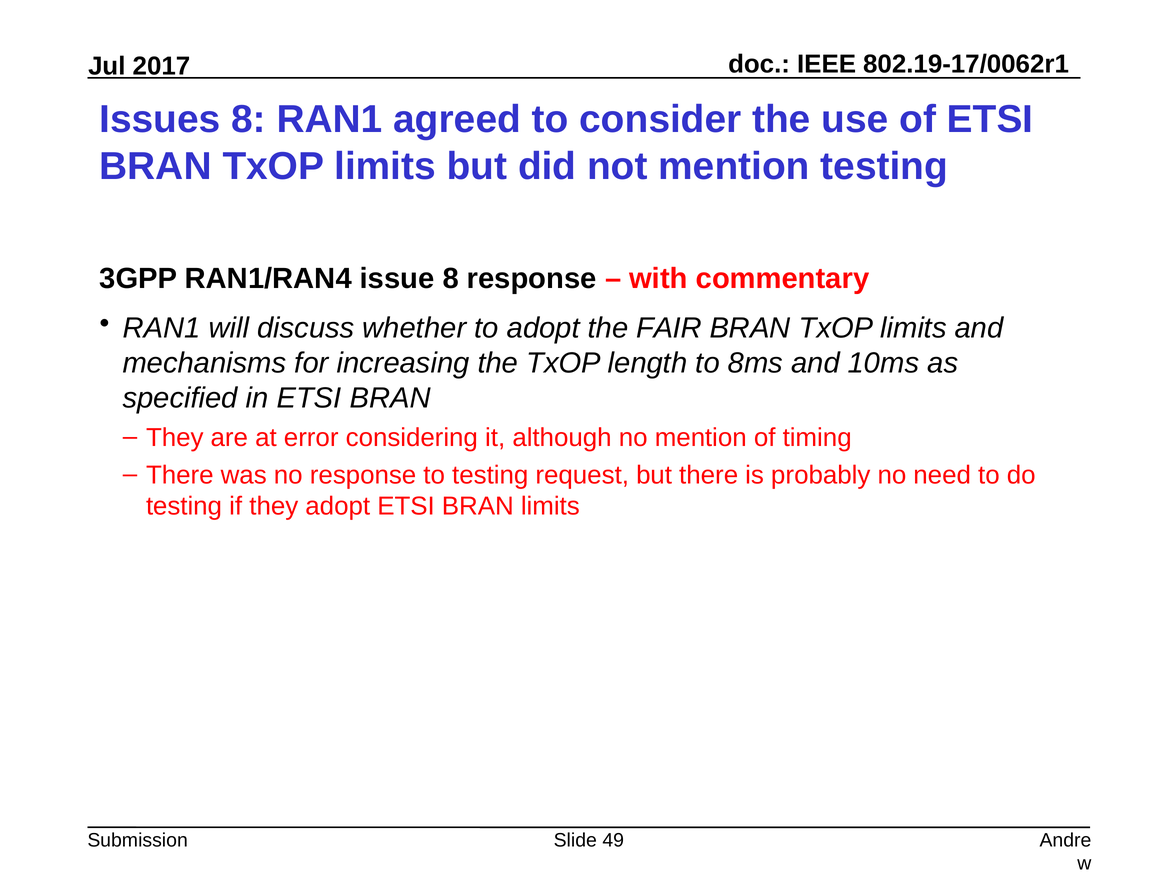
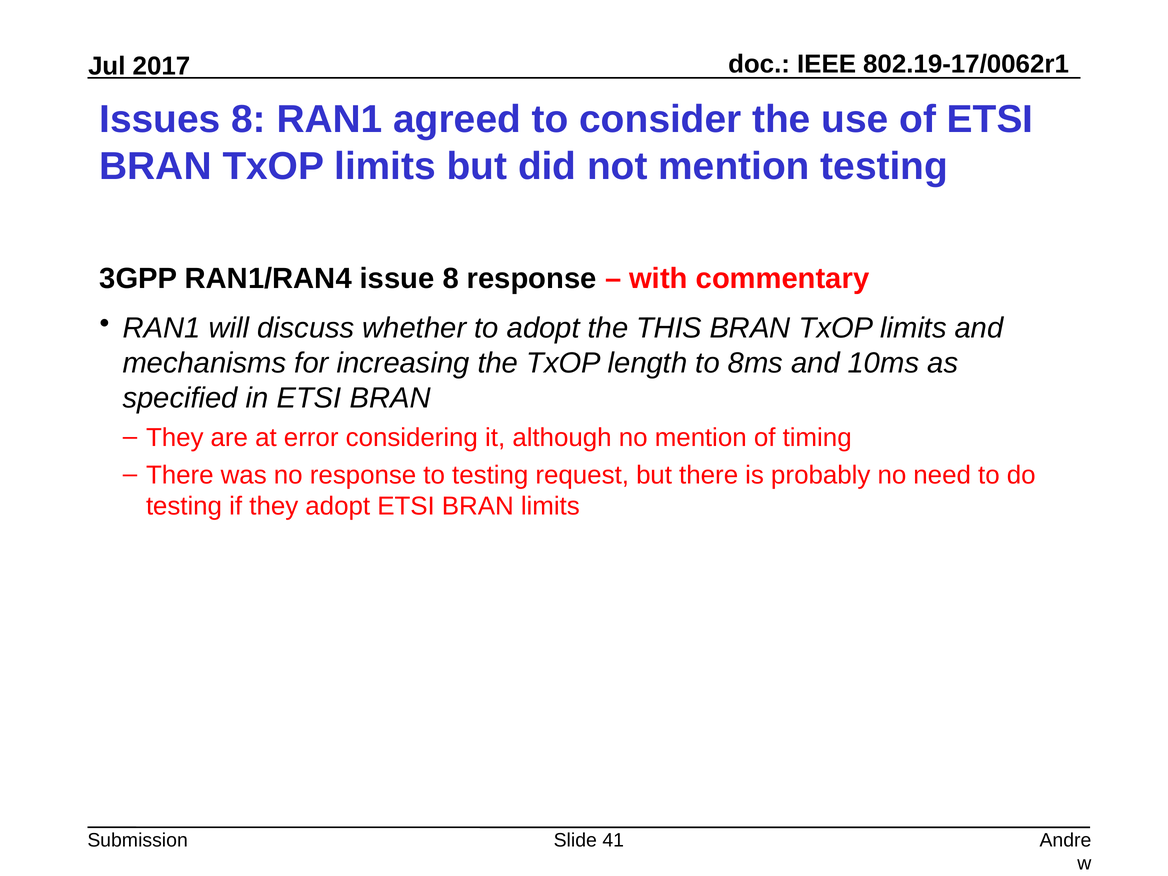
FAIR: FAIR -> THIS
49: 49 -> 41
